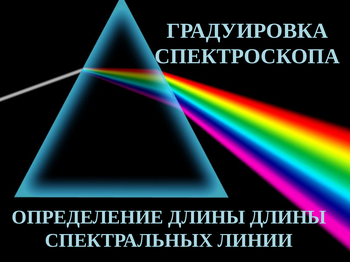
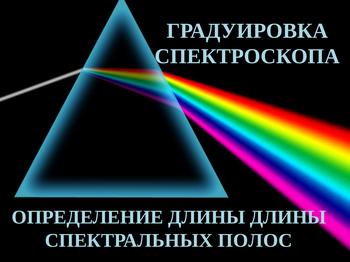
ЛИНИИ: ЛИНИИ -> ПОЛОС
